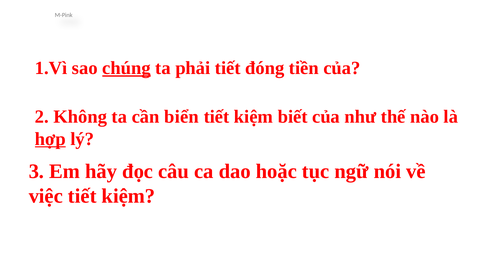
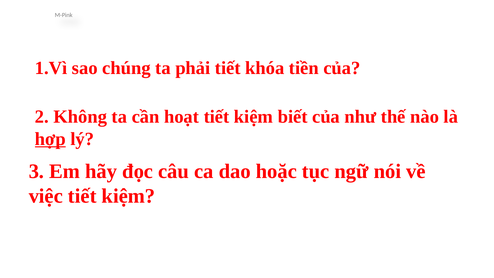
chúng underline: present -> none
đóng: đóng -> khóa
biển: biển -> hoạt
